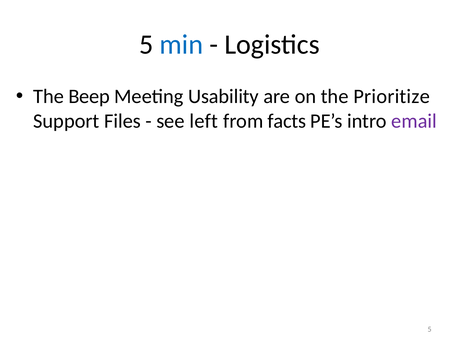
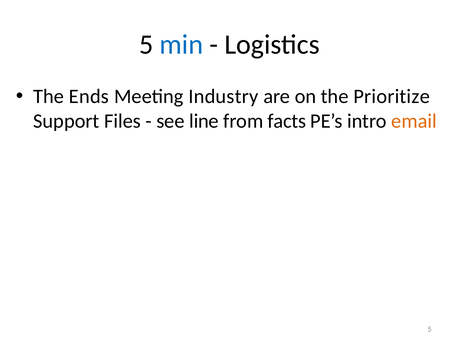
Beep: Beep -> Ends
Usability: Usability -> Industry
left: left -> line
email colour: purple -> orange
